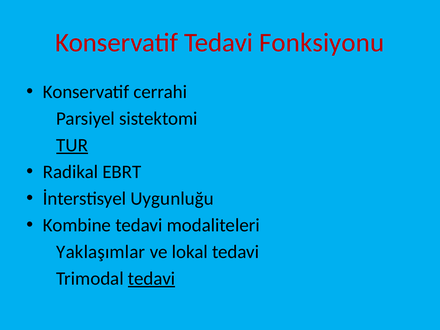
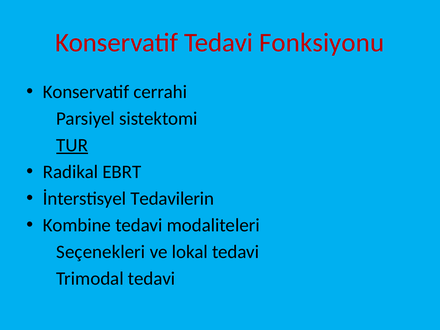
Uygunluğu: Uygunluğu -> Tedavilerin
Yaklaşımlar: Yaklaşımlar -> Seçenekleri
tedavi at (152, 279) underline: present -> none
